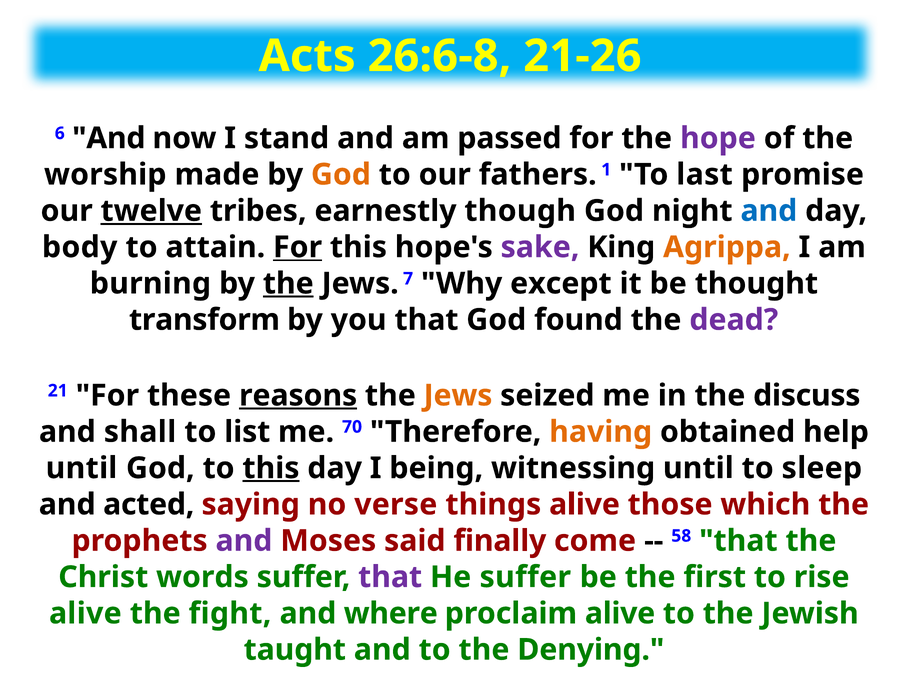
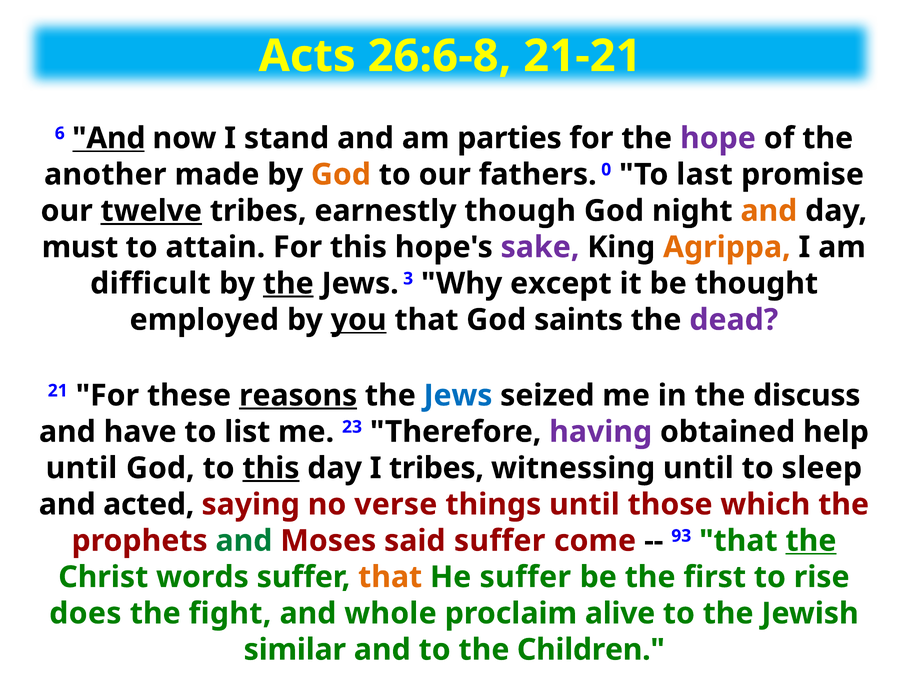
21-26: 21-26 -> 21-21
And at (109, 138) underline: none -> present
passed: passed -> parties
worship: worship -> another
1: 1 -> 0
and at (769, 211) colour: blue -> orange
body: body -> must
For at (298, 247) underline: present -> none
burning: burning -> difficult
7: 7 -> 3
transform: transform -> employed
you underline: none -> present
found: found -> saints
Jews at (458, 395) colour: orange -> blue
shall: shall -> have
70: 70 -> 23
having colour: orange -> purple
I being: being -> tribes
things alive: alive -> until
and at (244, 541) colour: purple -> green
said finally: finally -> suffer
58: 58 -> 93
the at (811, 541) underline: none -> present
that at (390, 577) colour: purple -> orange
alive at (85, 613): alive -> does
where: where -> whole
taught: taught -> similar
Denying: Denying -> Children
